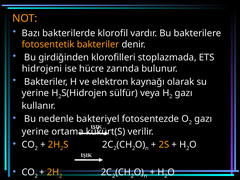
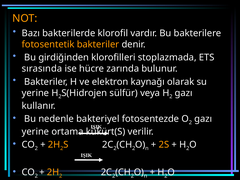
hidrojeni: hidrojeni -> sırasında
